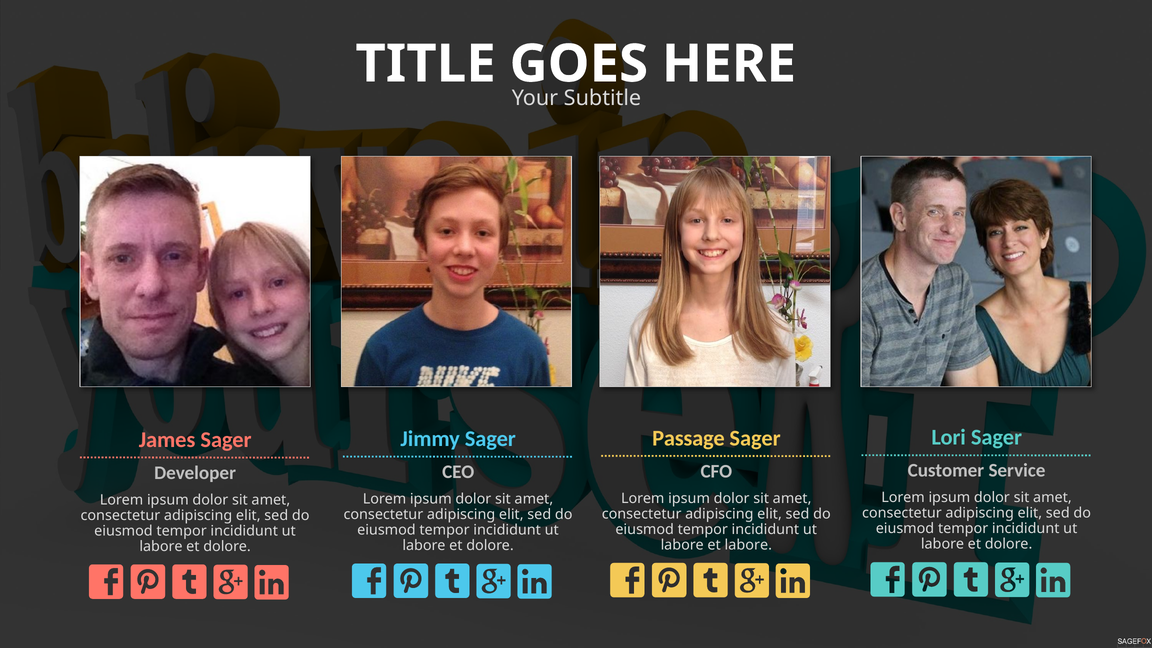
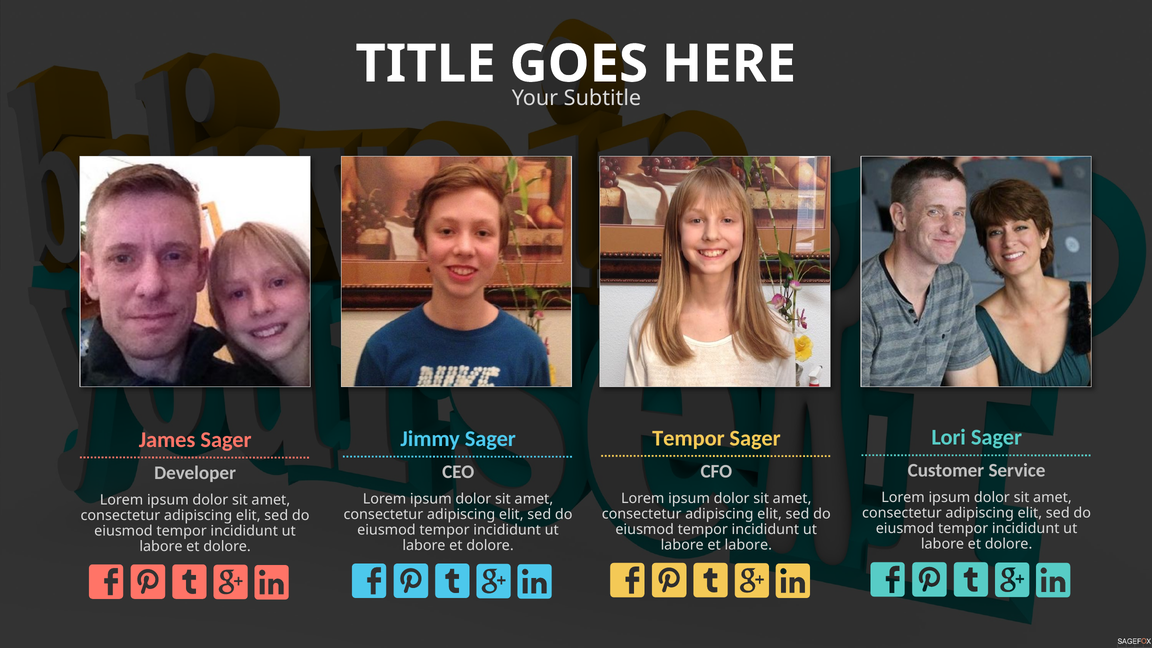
Passage at (688, 438): Passage -> Tempor
